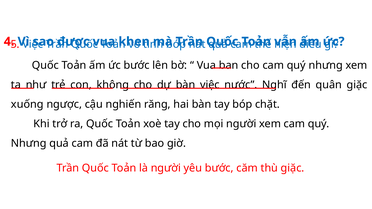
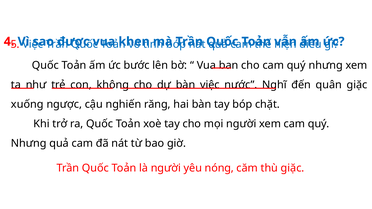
yêu bước: bước -> nóng
